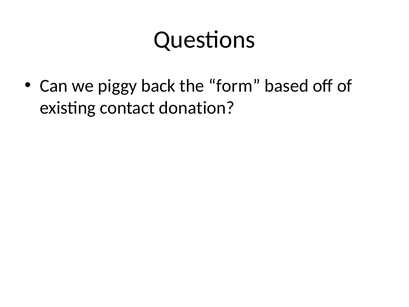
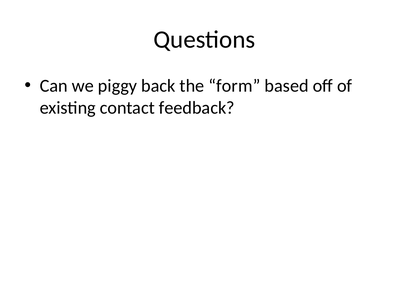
donation: donation -> feedback
